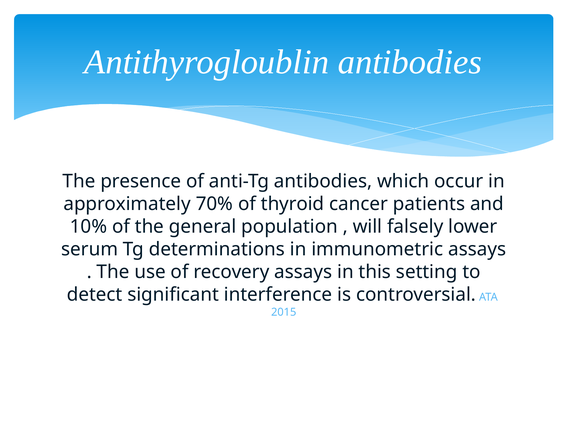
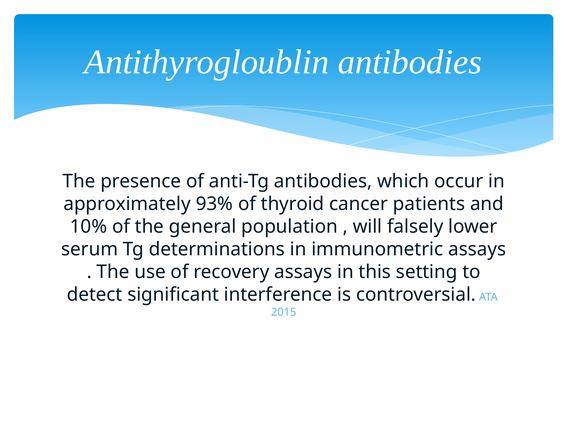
70%: 70% -> 93%
